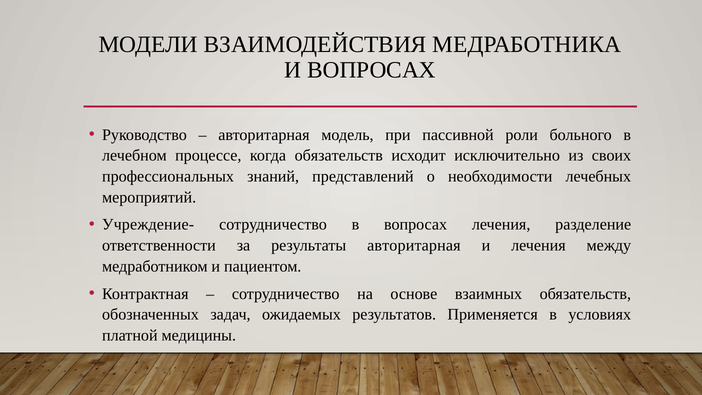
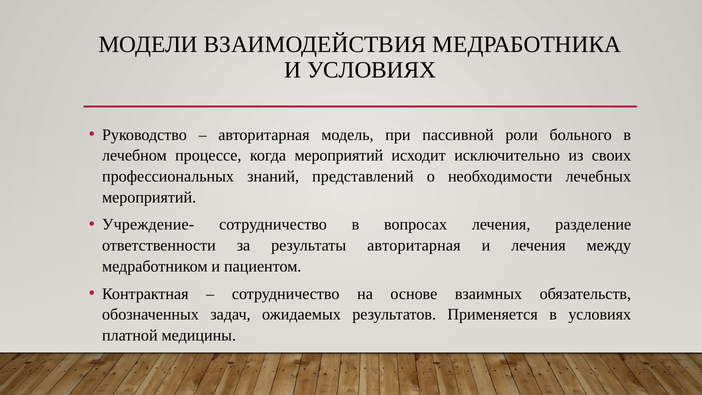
И ВОПРОСАХ: ВОПРОСАХ -> УСЛОВИЯХ
когда обязательств: обязательств -> мероприятий
